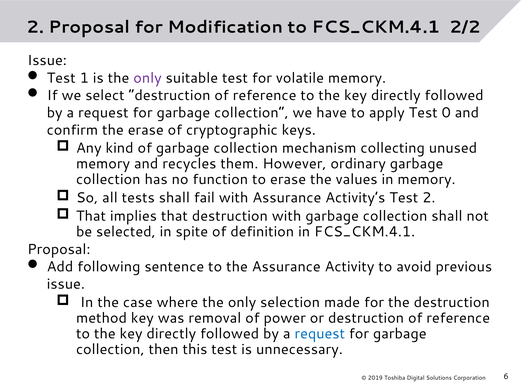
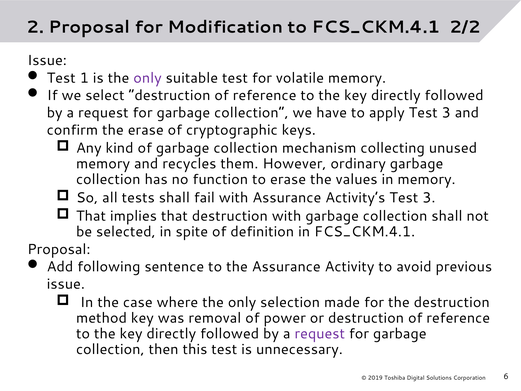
apply Test 0: 0 -> 3
Activity’s Test 2: 2 -> 3
request at (320, 333) colour: blue -> purple
